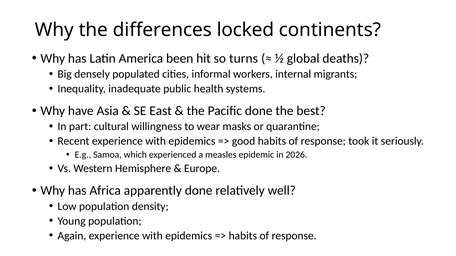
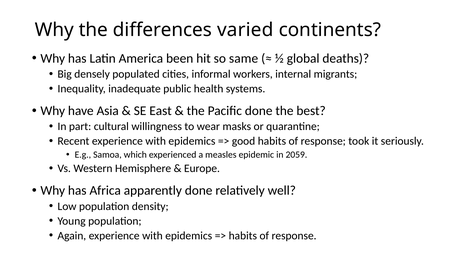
locked: locked -> varied
turns: turns -> same
2026: 2026 -> 2059
